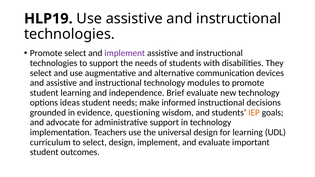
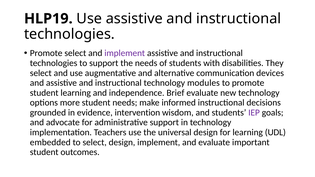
ideas: ideas -> more
questioning: questioning -> intervention
IEP colour: orange -> purple
curriculum: curriculum -> embedded
